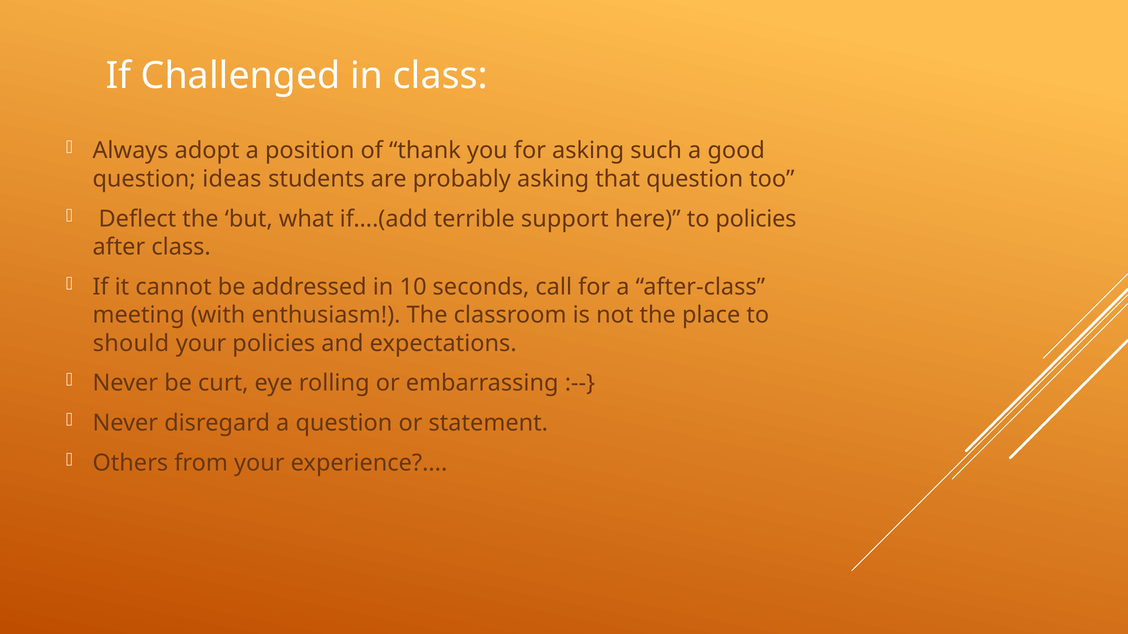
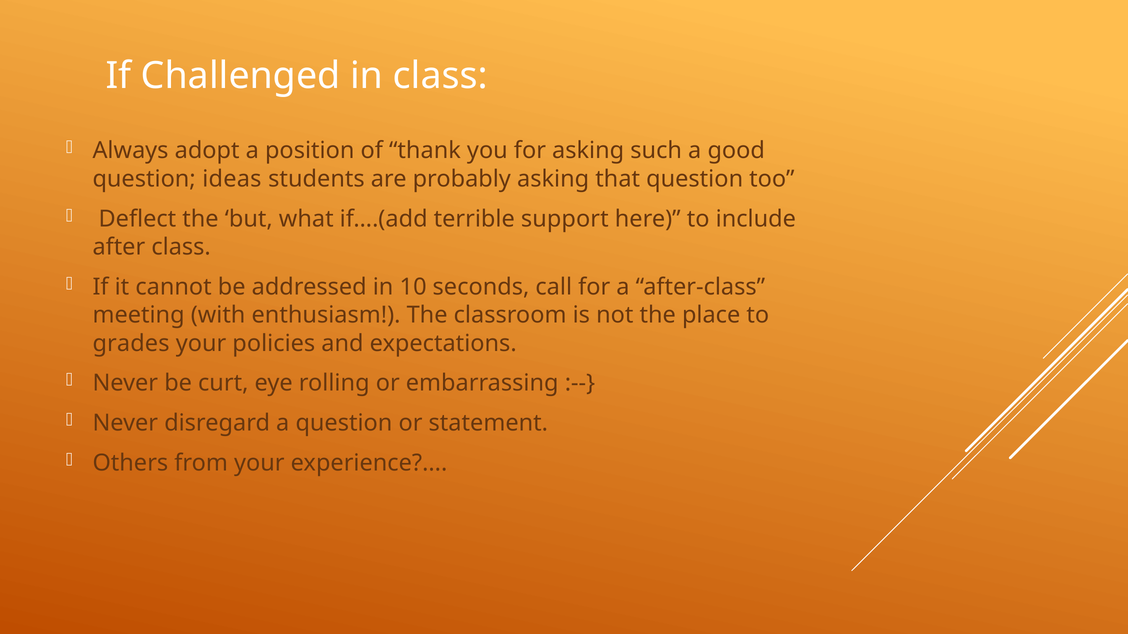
to policies: policies -> include
should: should -> grades
